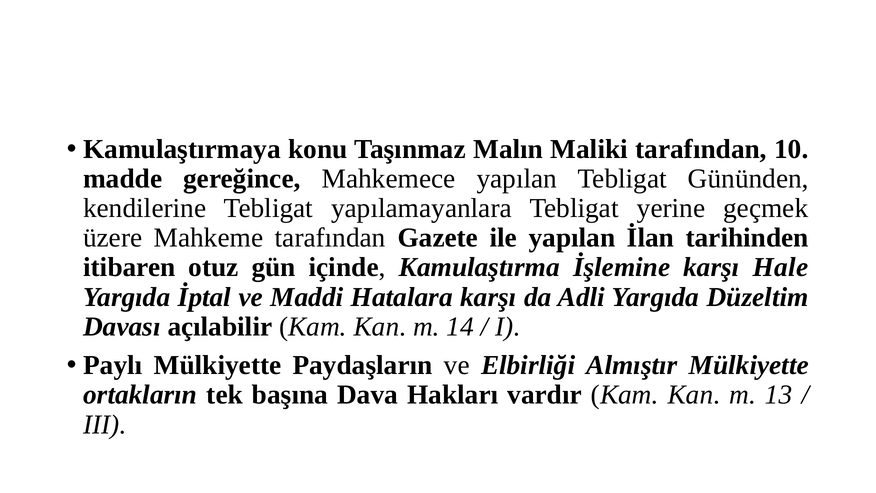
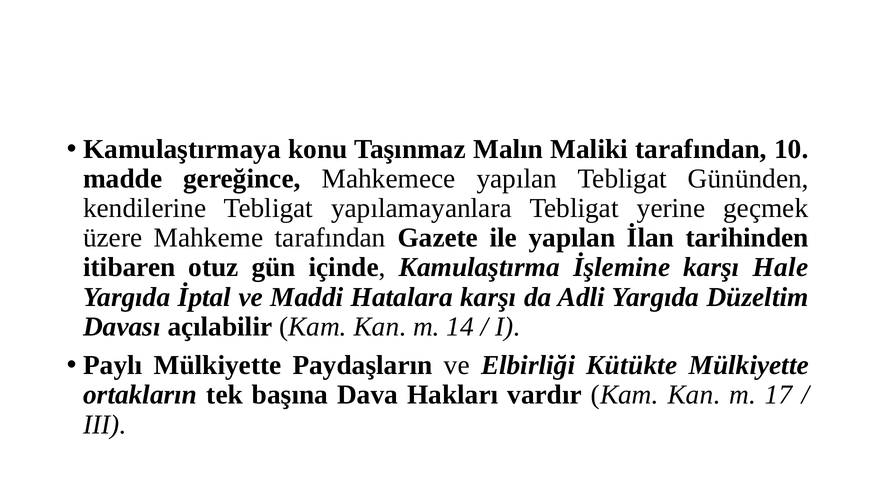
Almıştır: Almıştır -> Kütükte
13: 13 -> 17
